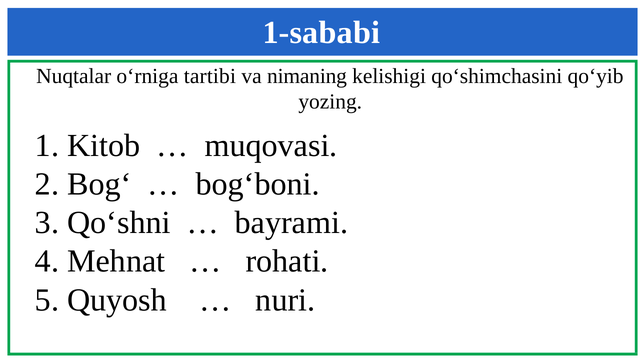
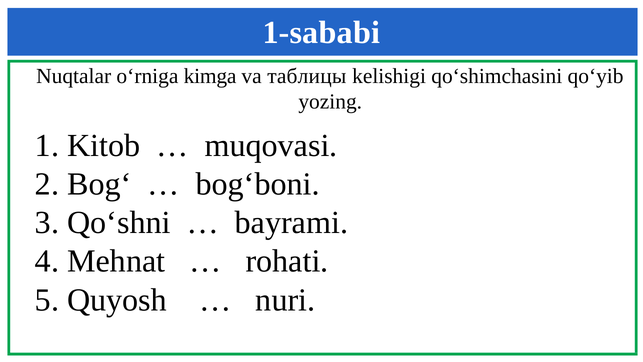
tartibi: tartibi -> kimga
nimaning: nimaning -> таблицы
